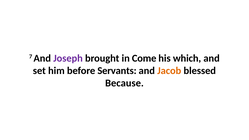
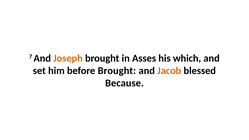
Joseph colour: purple -> orange
Come: Come -> Asses
before Servants: Servants -> Brought
